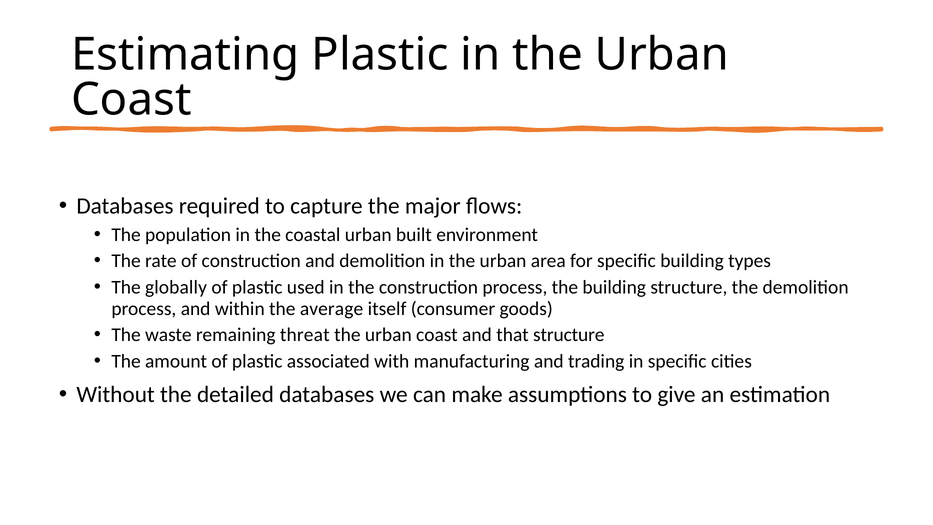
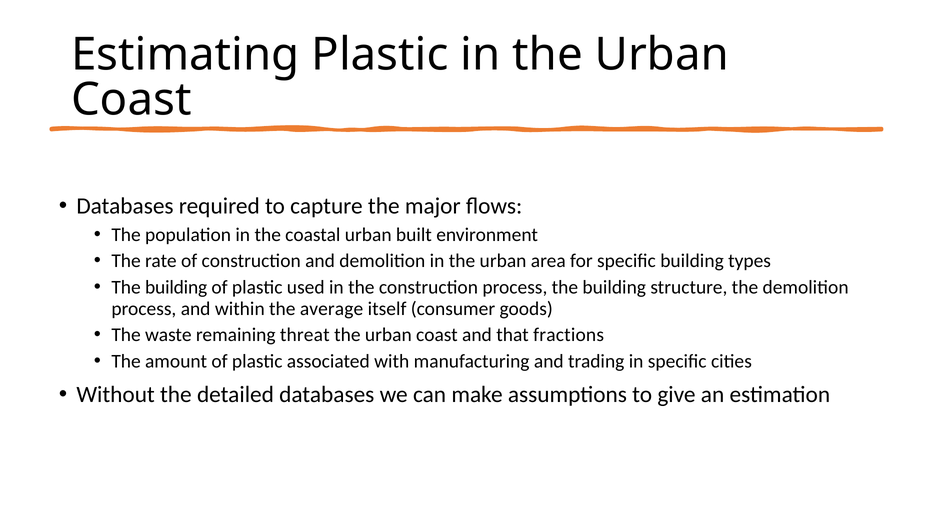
globally at (176, 287): globally -> building
that structure: structure -> fractions
